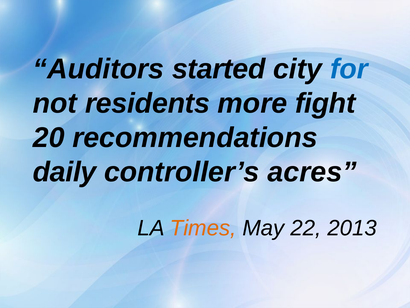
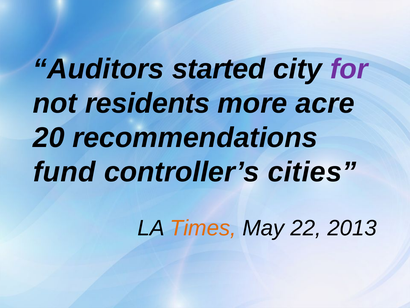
for colour: blue -> purple
fight: fight -> acre
daily: daily -> fund
acres: acres -> cities
